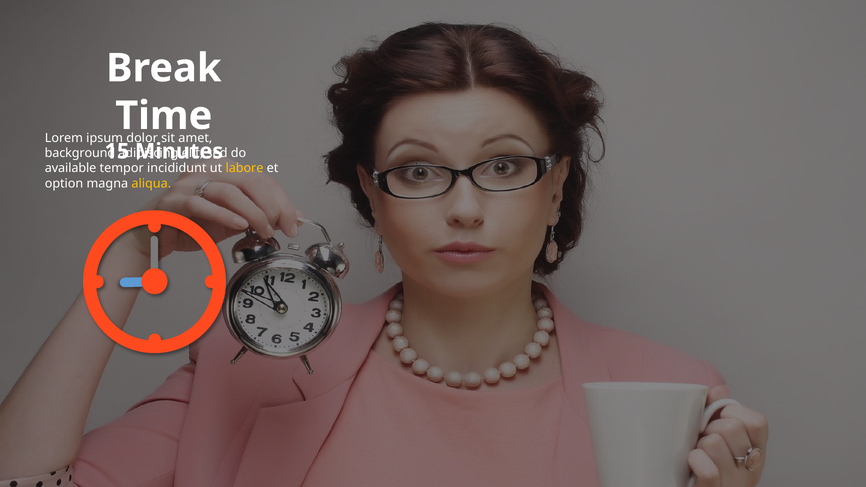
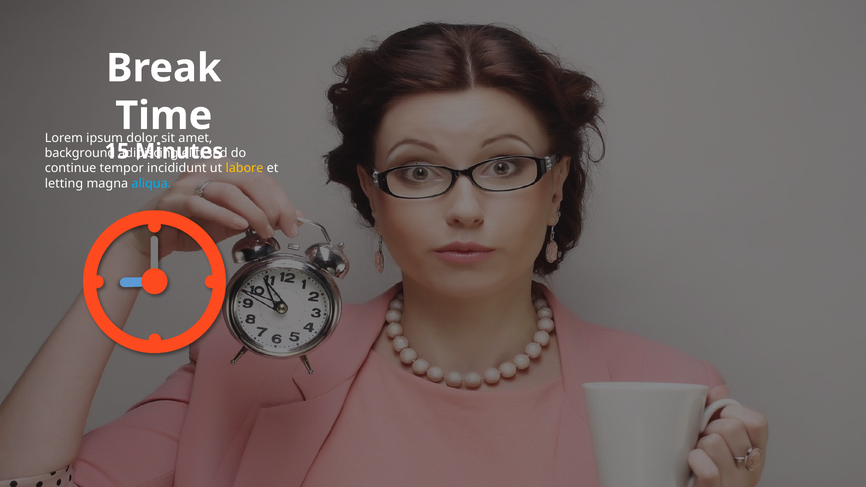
available: available -> continue
option: option -> letting
aliqua colour: yellow -> light blue
